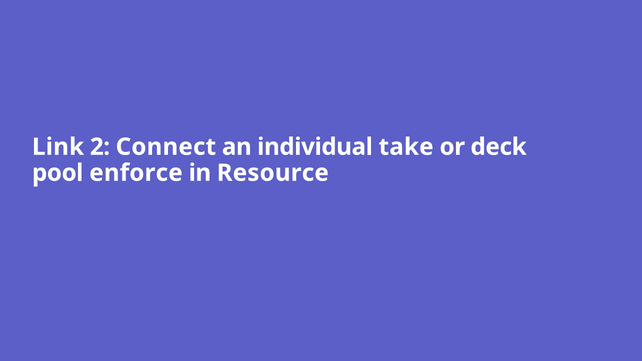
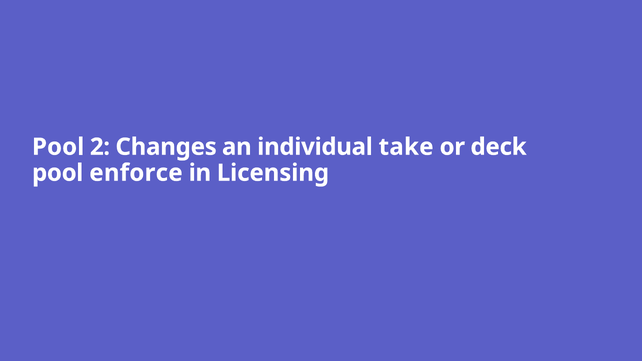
Link at (58, 147): Link -> Pool
Connect: Connect -> Changes
Resource: Resource -> Licensing
